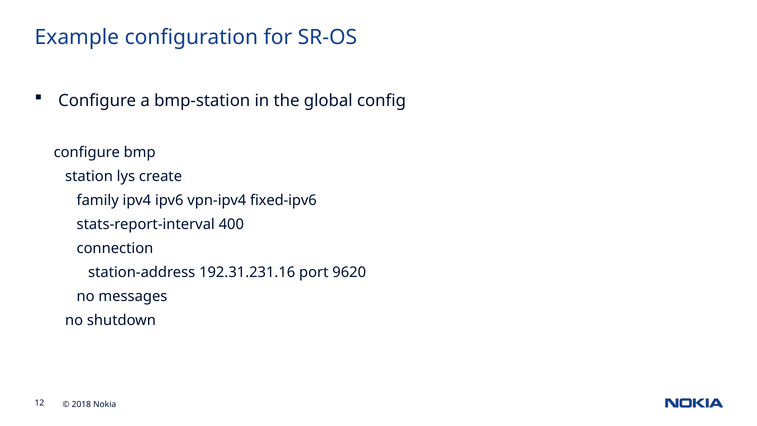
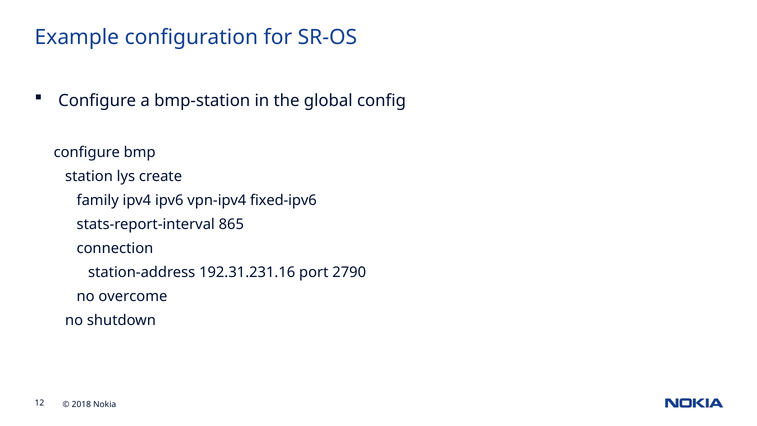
400: 400 -> 865
9620: 9620 -> 2790
messages: messages -> overcome
